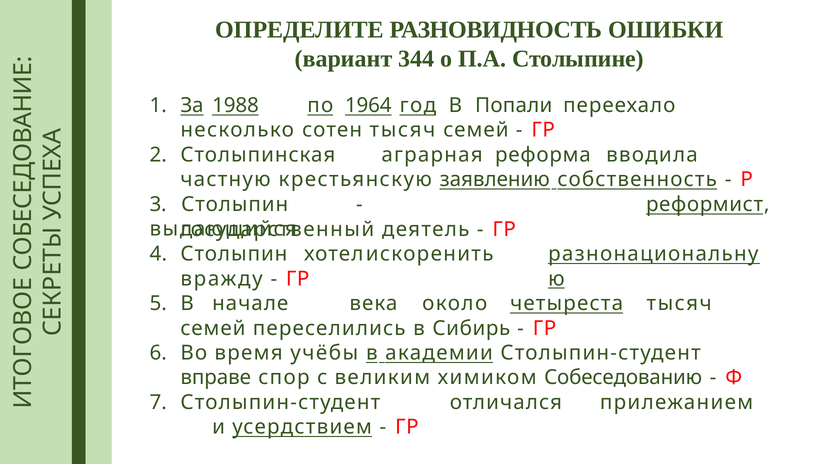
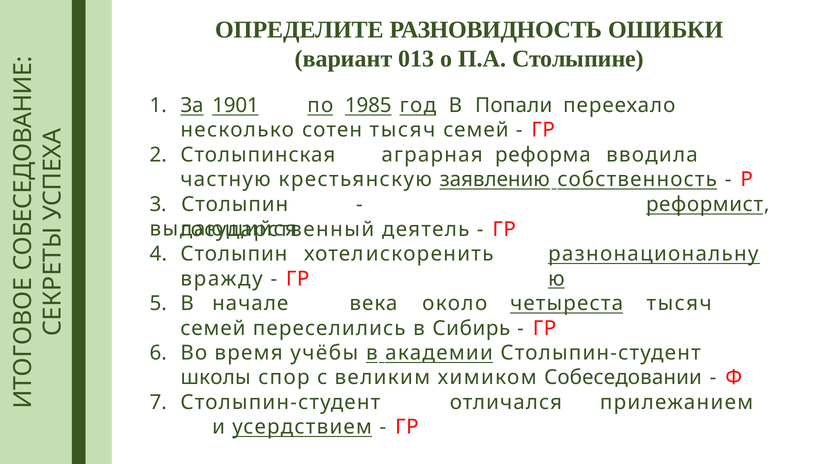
344: 344 -> 013
1988: 1988 -> 1901
1964: 1964 -> 1985
вправе: вправе -> школы
Собеседованию: Собеседованию -> Собеседовании
